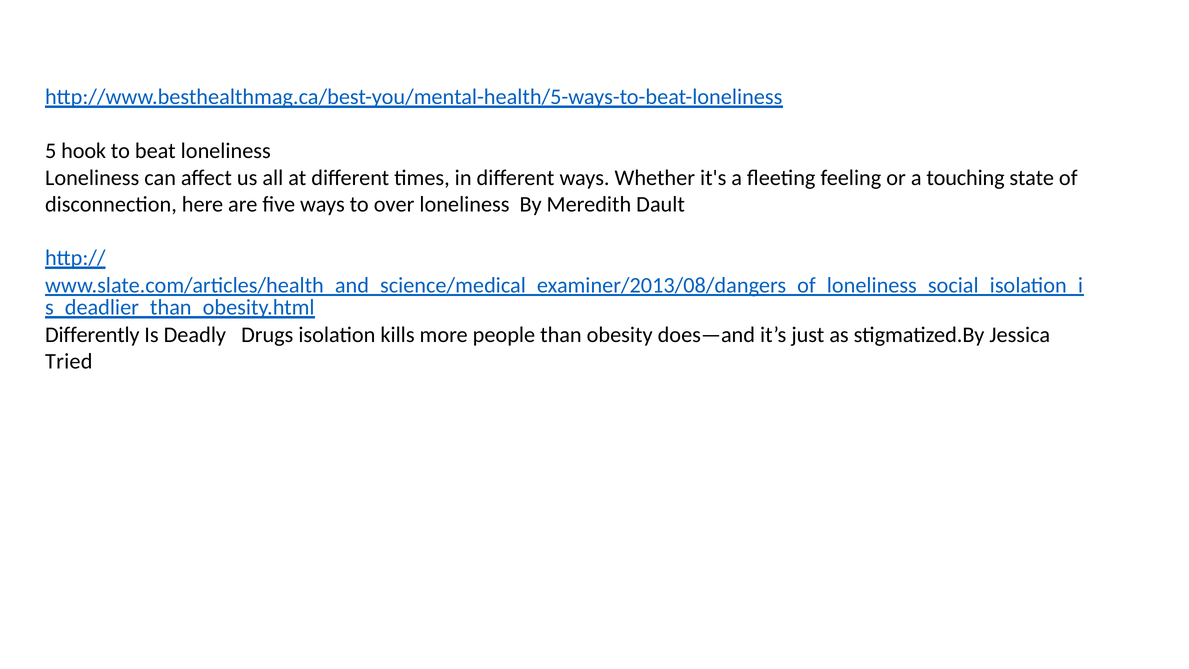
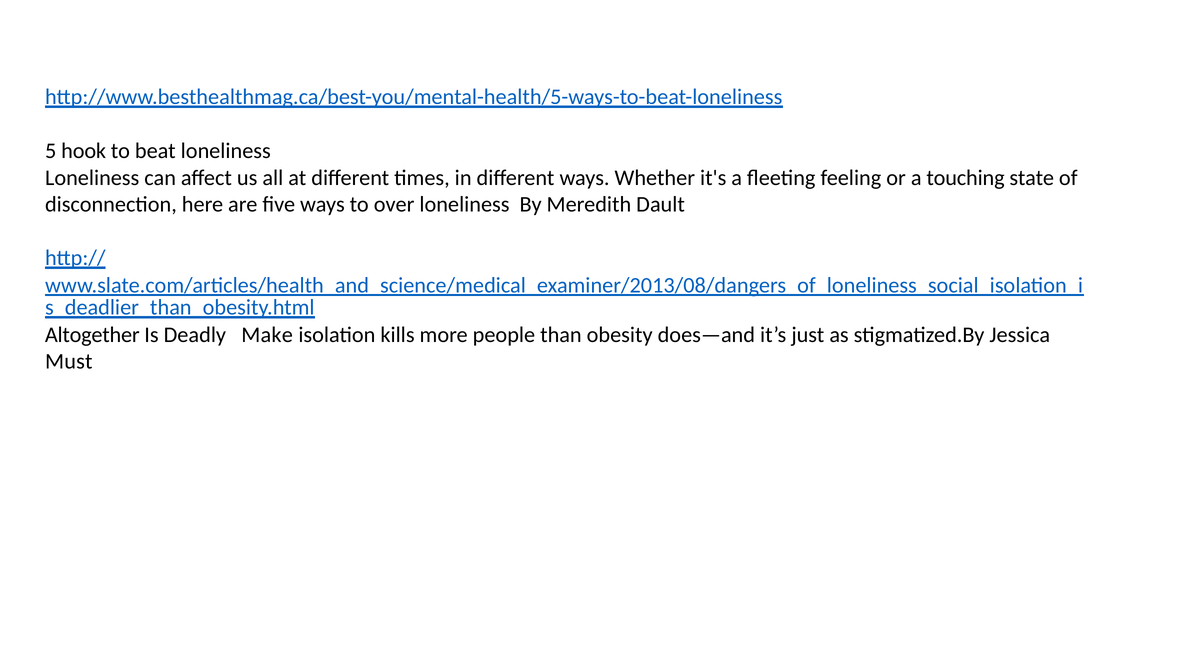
Differently: Differently -> Altogether
Drugs: Drugs -> Make
Tried: Tried -> Must
